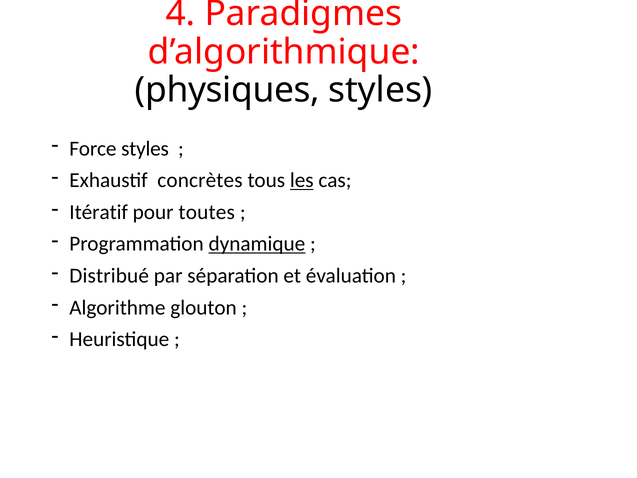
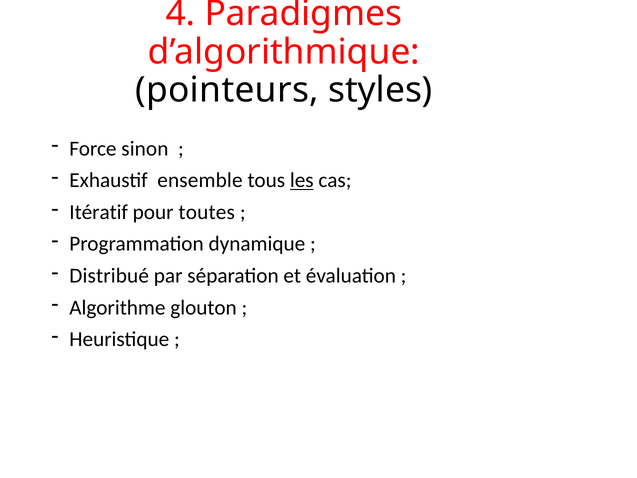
physiques: physiques -> pointeurs
Force styles: styles -> sinon
concrètes: concrètes -> ensemble
dynamique underline: present -> none
